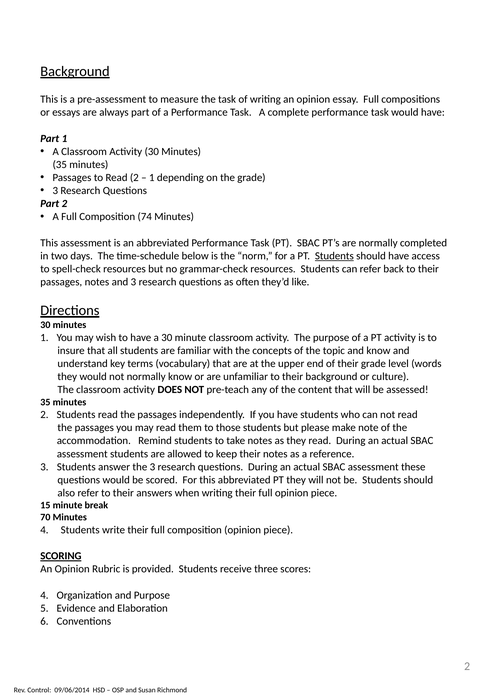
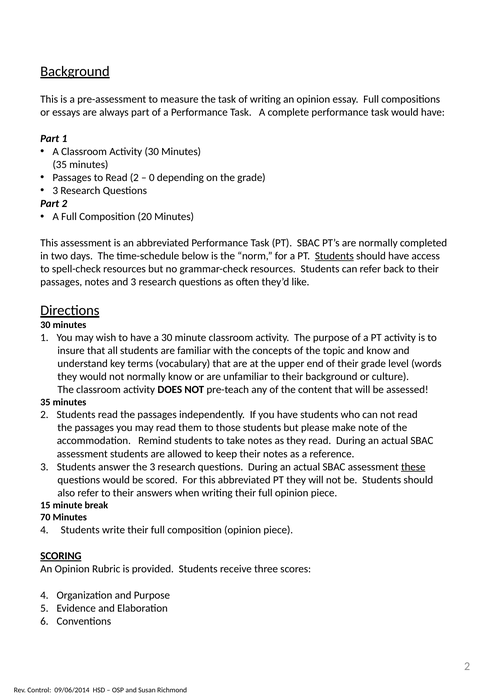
1 at (152, 177): 1 -> 0
74: 74 -> 20
these underline: none -> present
